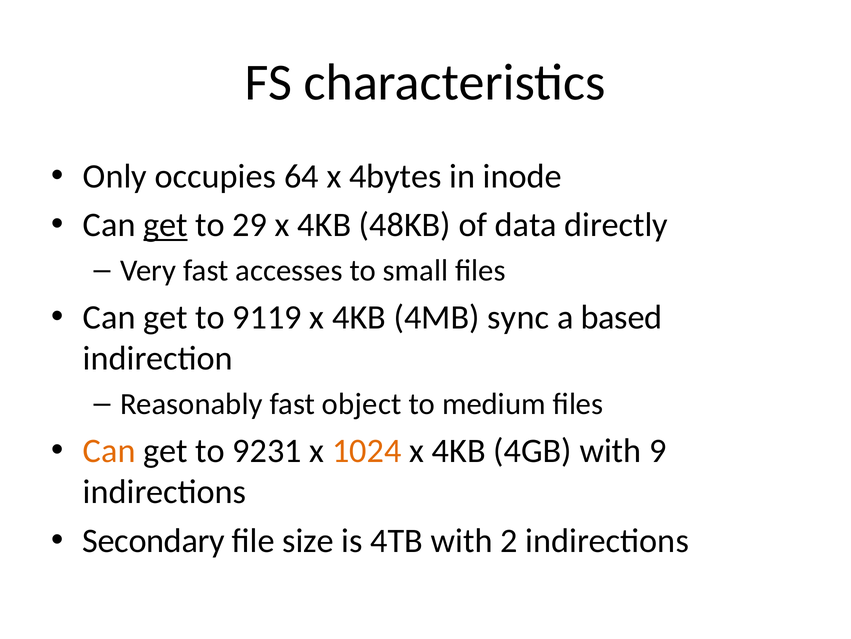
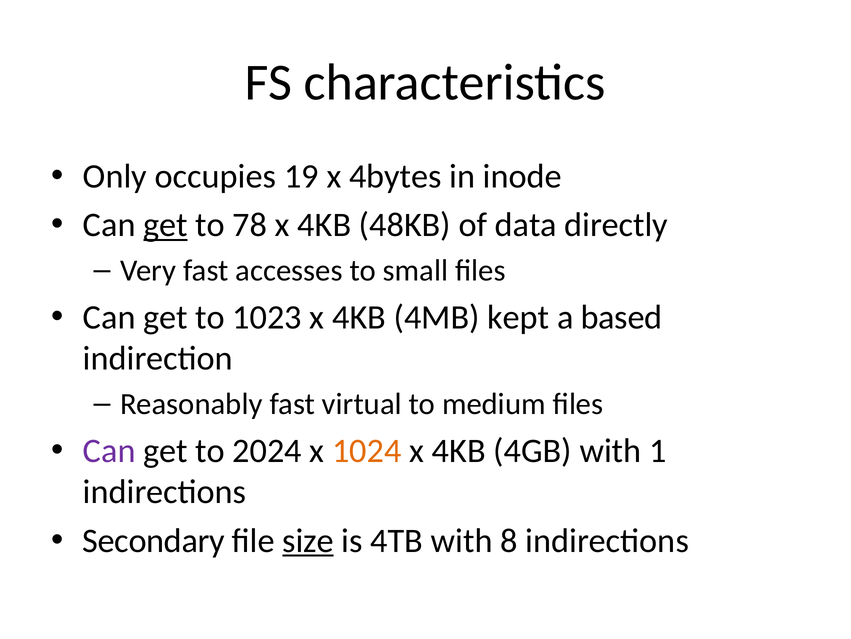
64: 64 -> 19
29: 29 -> 78
9119: 9119 -> 1023
sync: sync -> kept
object: object -> virtual
Can at (109, 450) colour: orange -> purple
9231: 9231 -> 2024
9: 9 -> 1
size underline: none -> present
2: 2 -> 8
